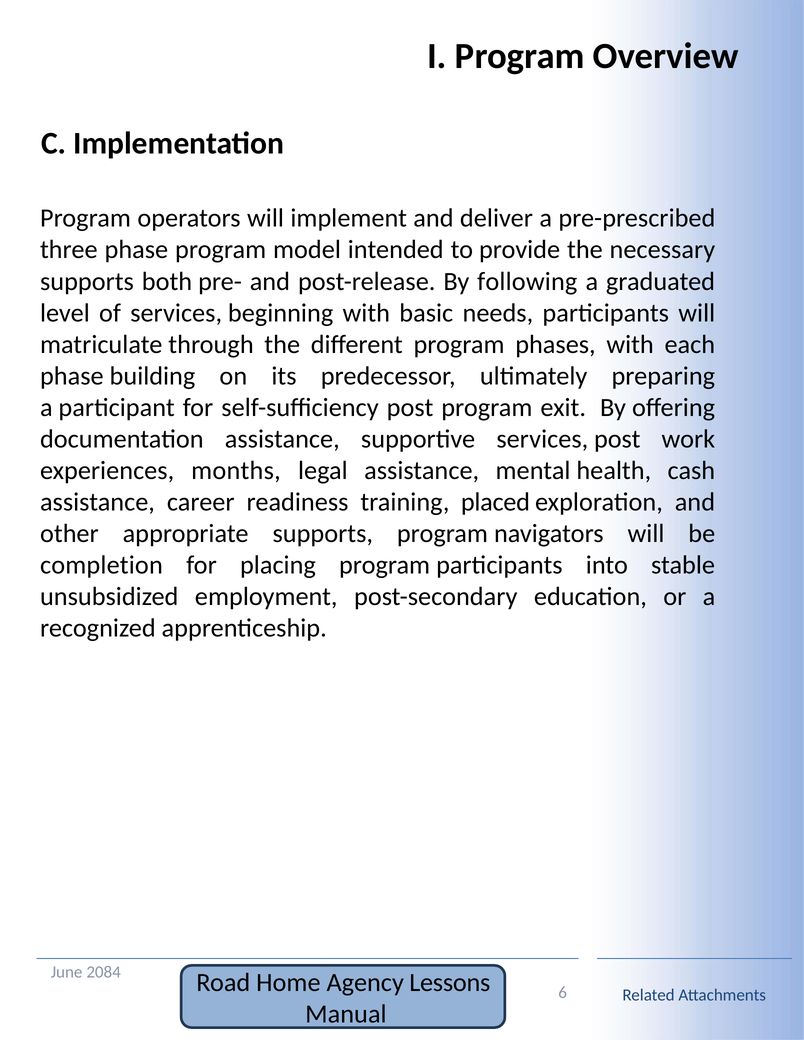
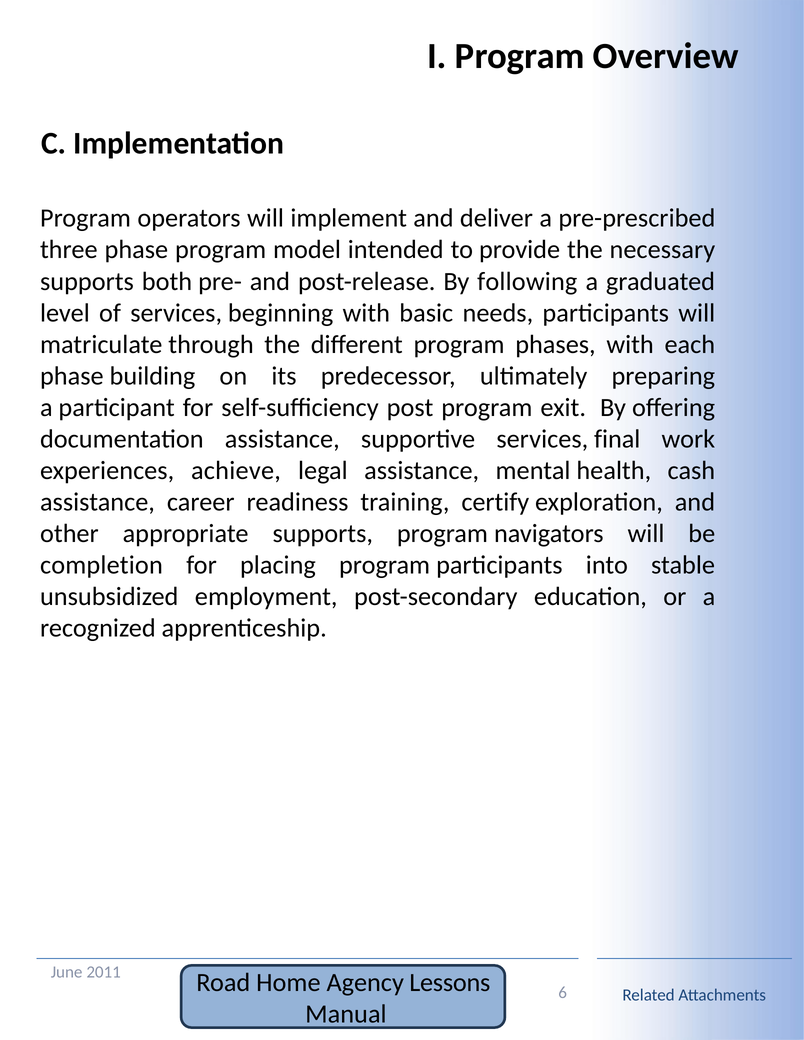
services post: post -> final
months: months -> achieve
placed: placed -> certify
2084: 2084 -> 2011
